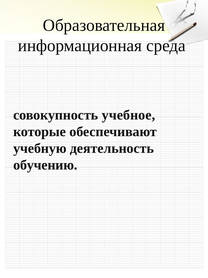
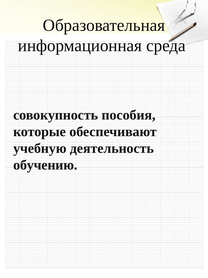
учебное: учебное -> пособия
